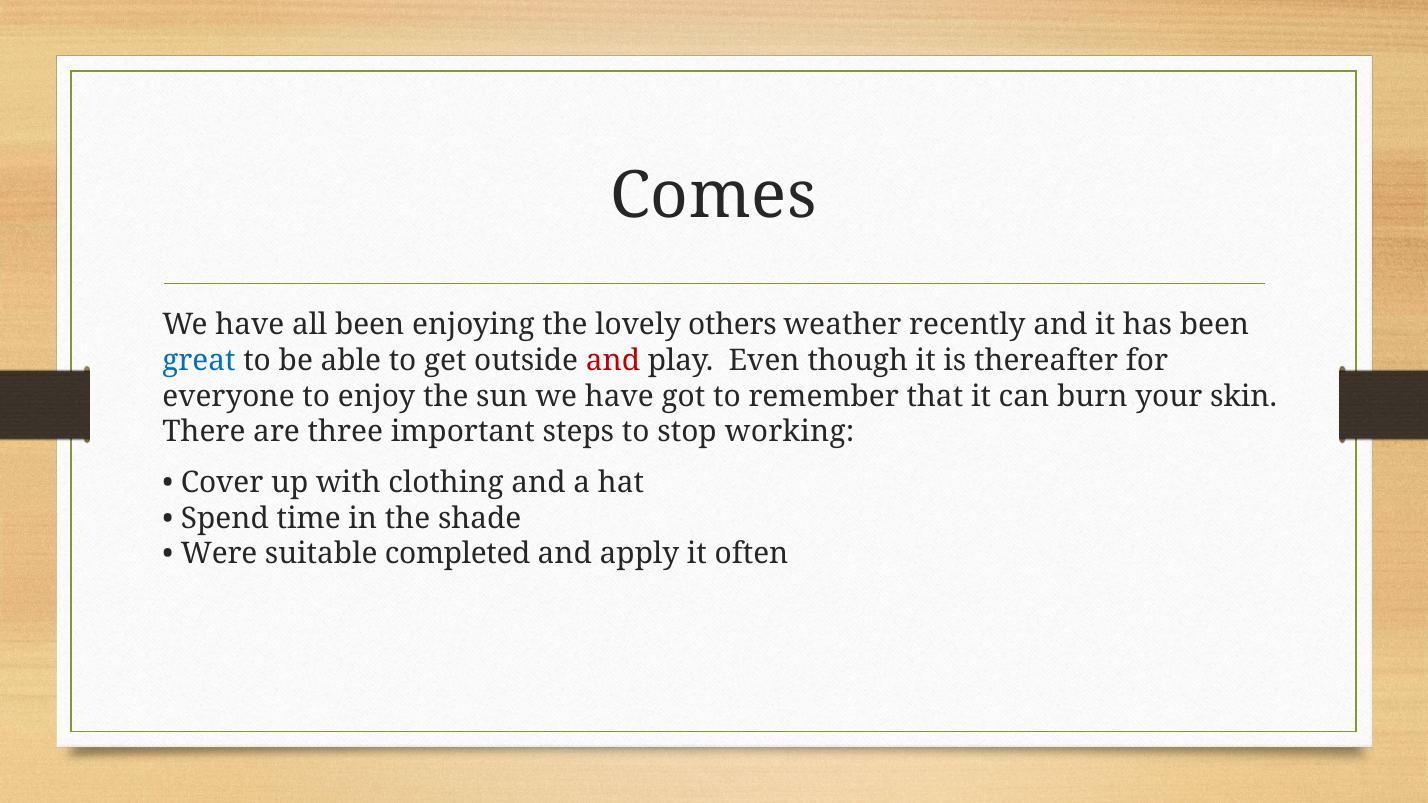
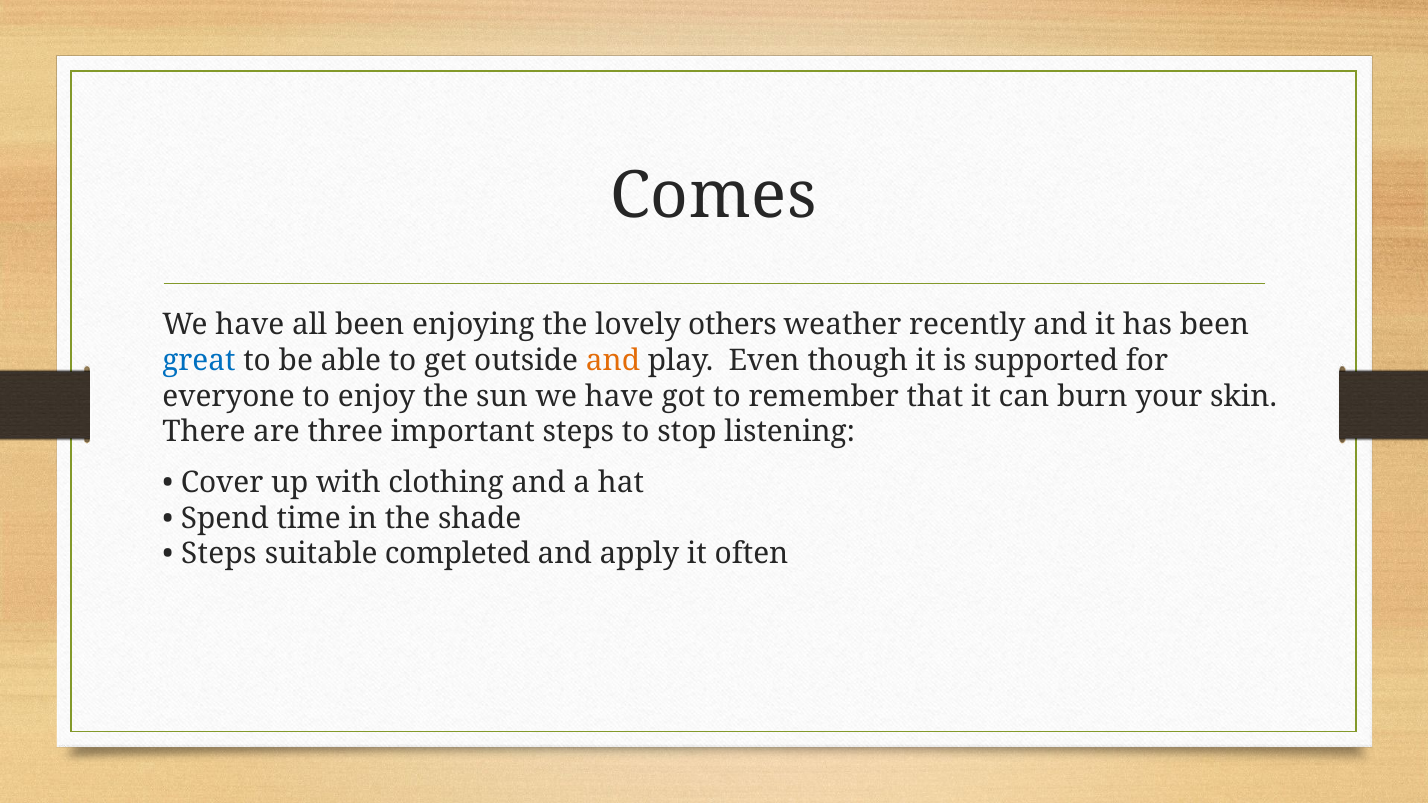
and at (613, 361) colour: red -> orange
thereafter: thereafter -> supported
working: working -> listening
Were at (219, 554): Were -> Steps
